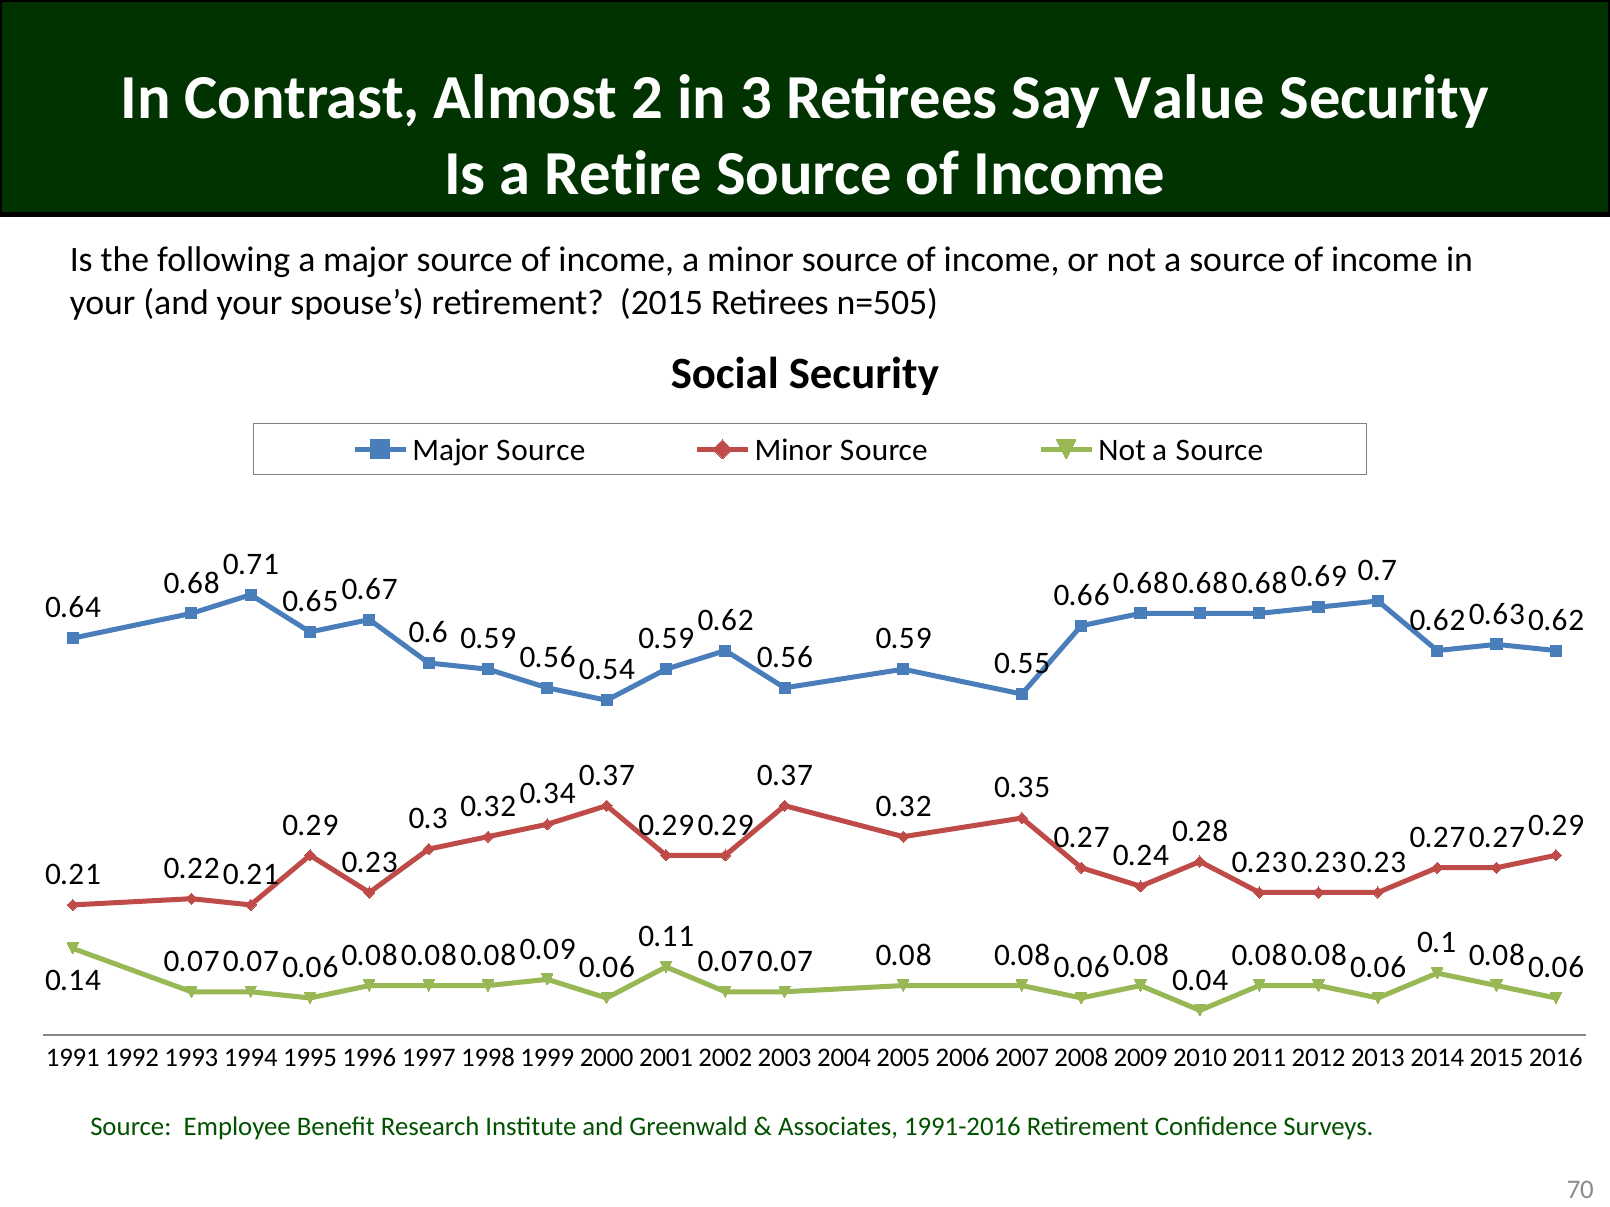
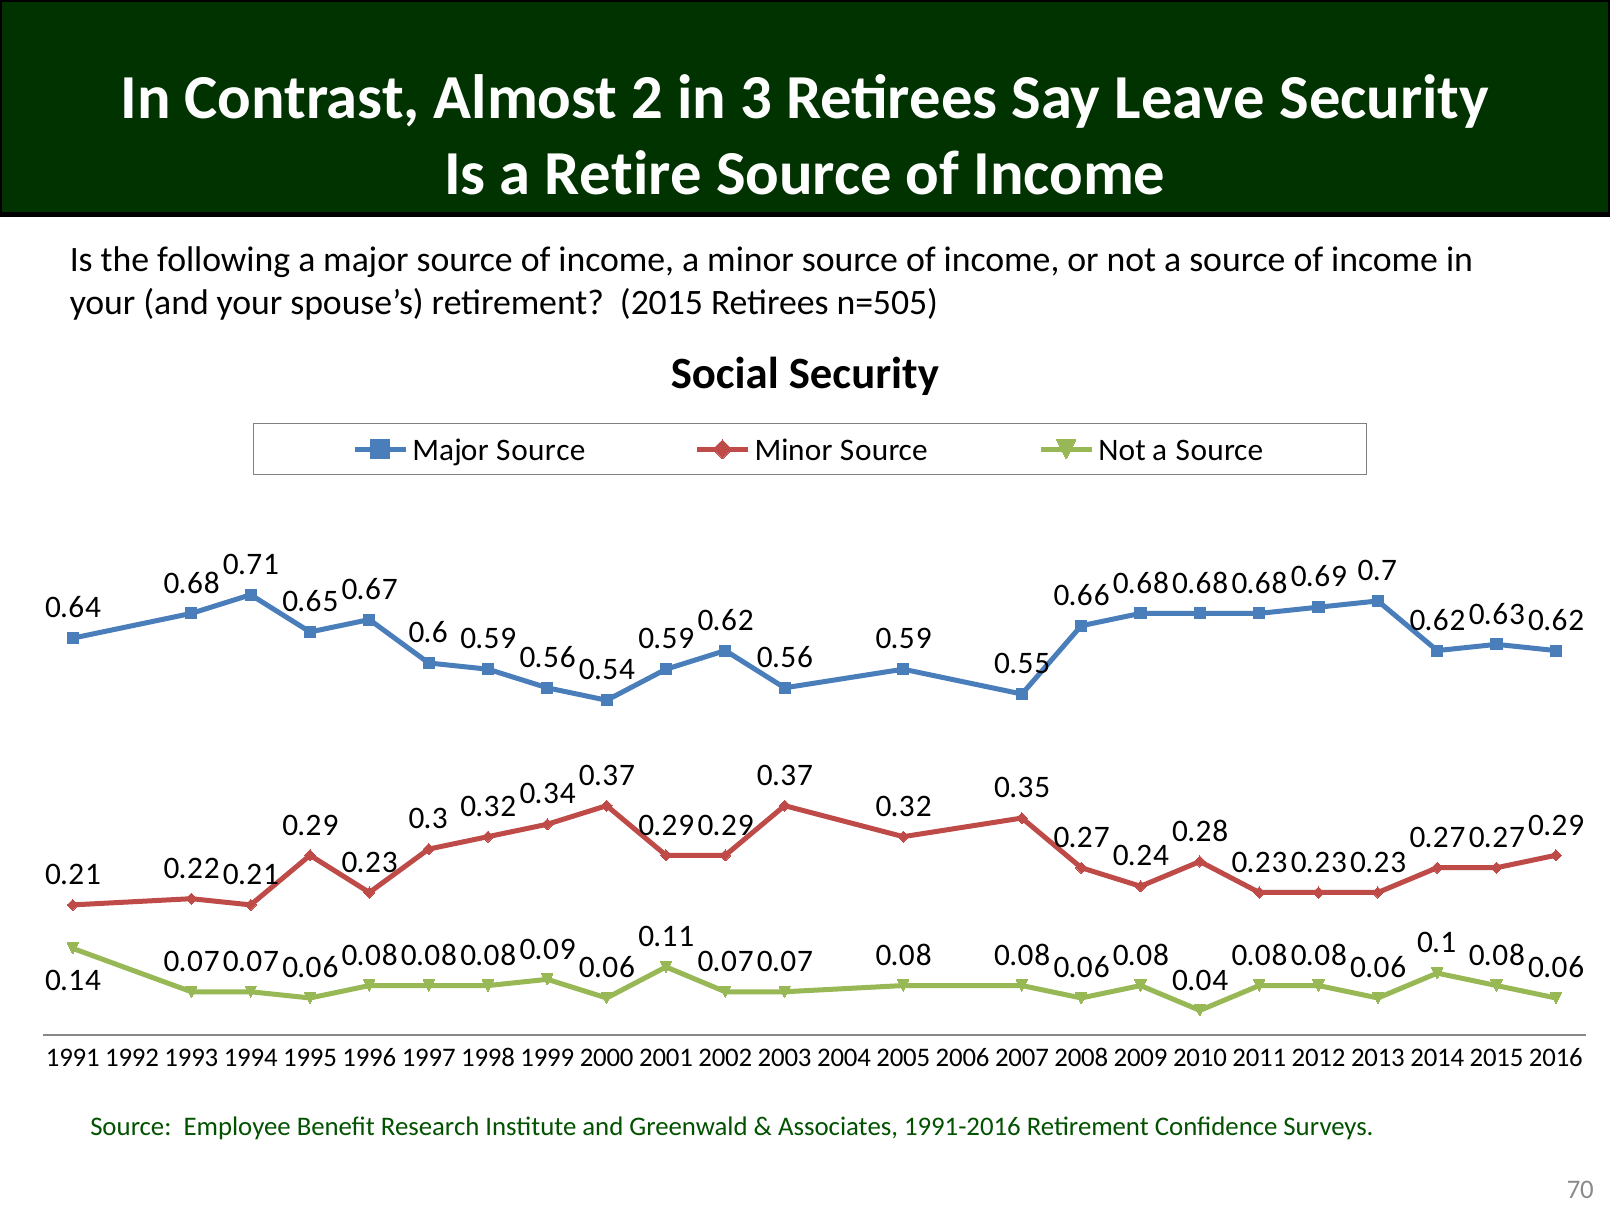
Value: Value -> Leave
